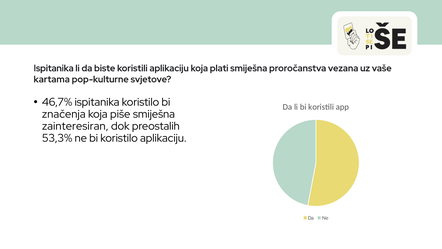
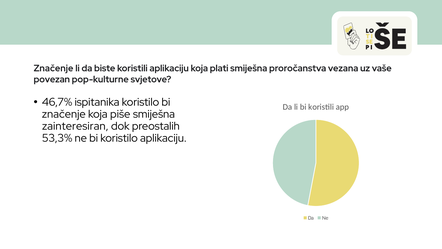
Ispitanika at (54, 68): Ispitanika -> Značenje
kartama: kartama -> povezan
značenja at (64, 114): značenja -> značenje
